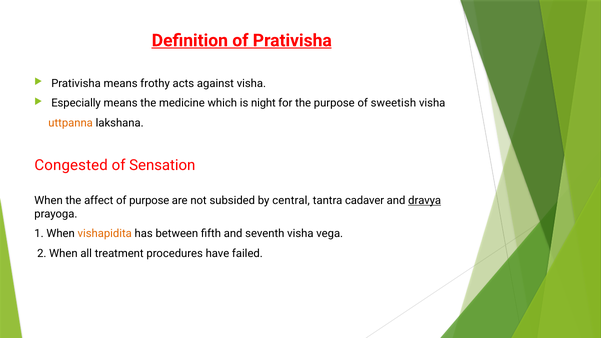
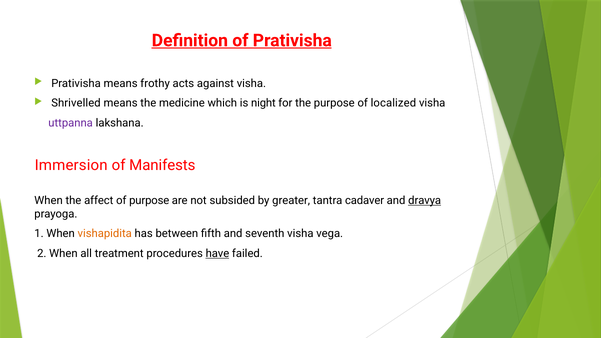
Especially: Especially -> Shrivelled
sweetish: sweetish -> localized
uttpanna colour: orange -> purple
Congested: Congested -> Immersion
Sensation: Sensation -> Manifests
central: central -> greater
have underline: none -> present
